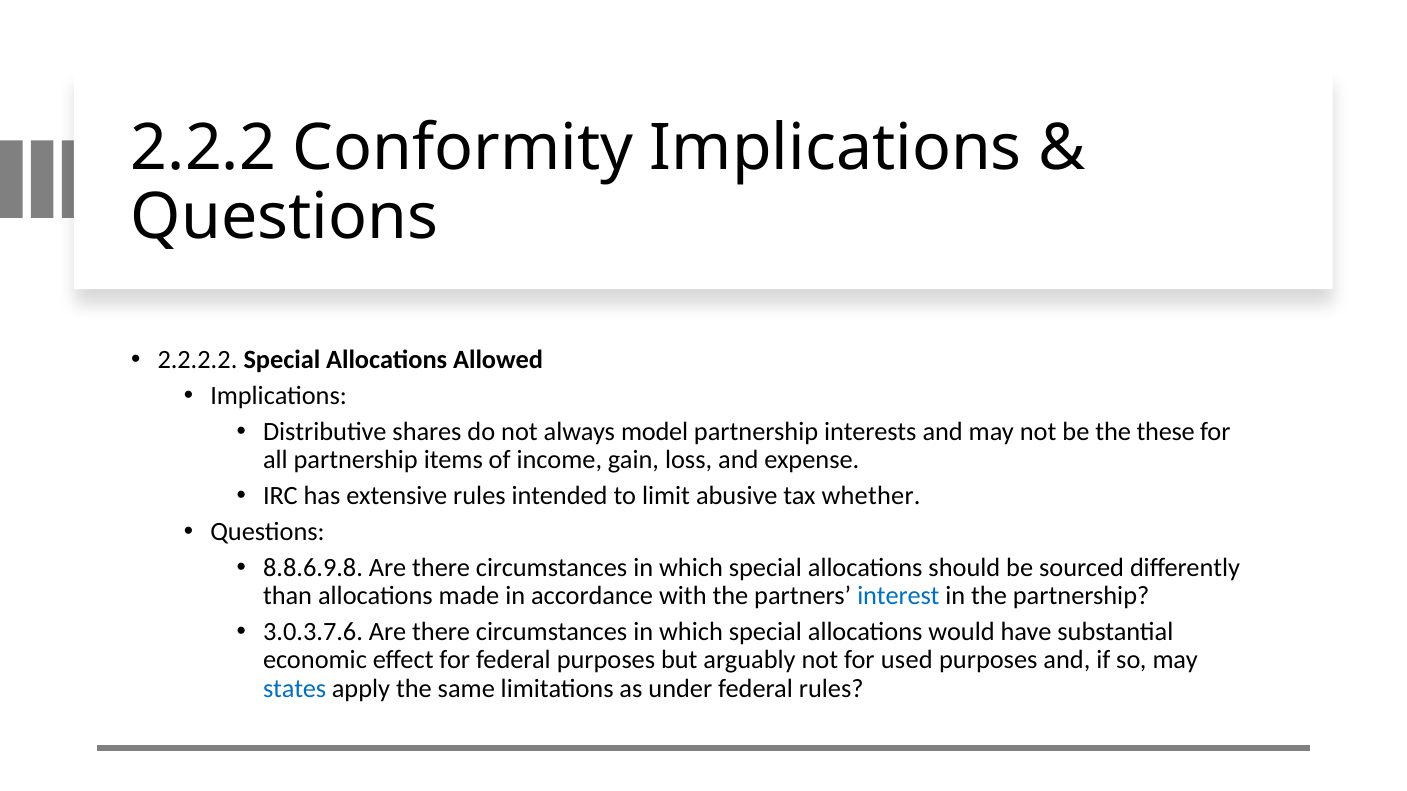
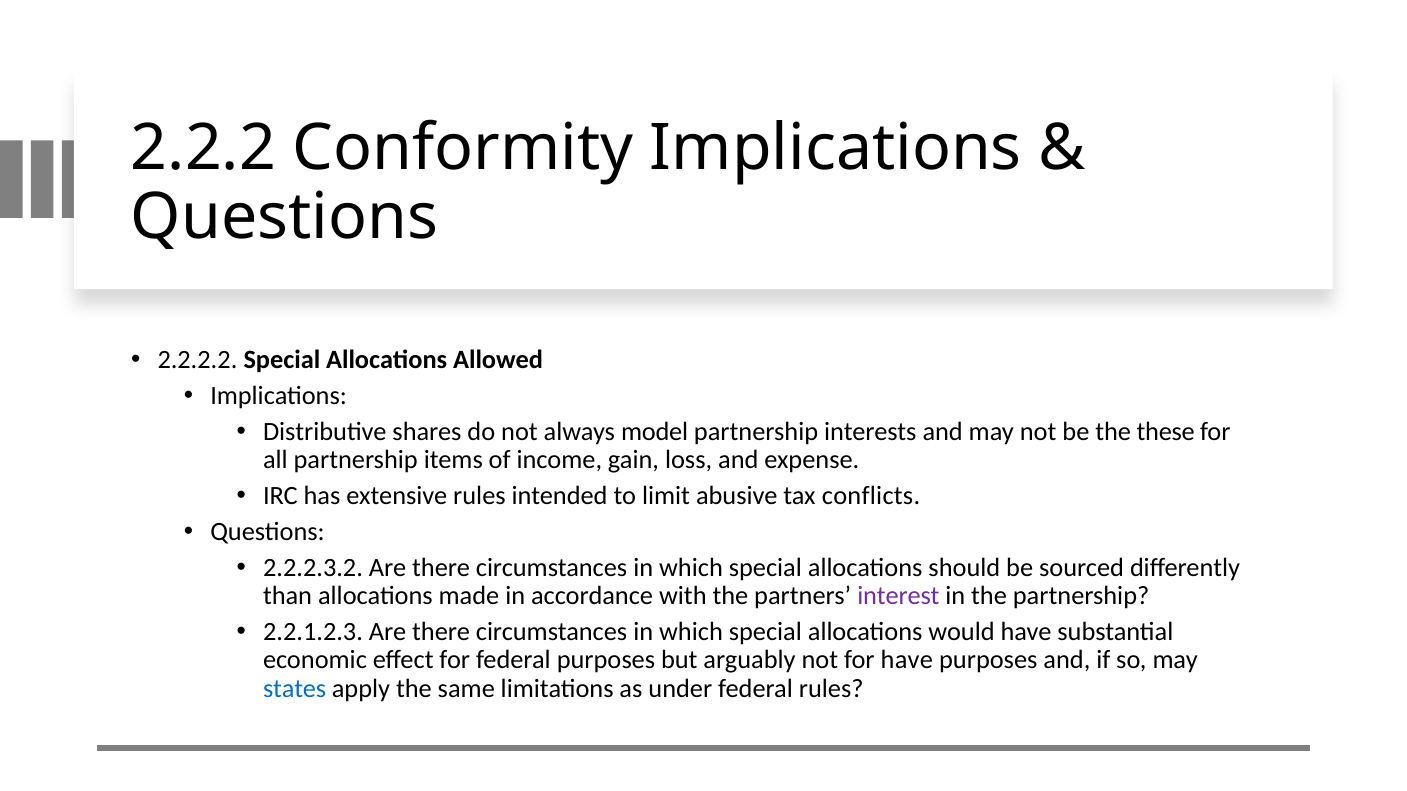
whether: whether -> conflicts
8.8.6.9.8: 8.8.6.9.8 -> 2.2.2.3.2
interest colour: blue -> purple
3.0.3.7.6: 3.0.3.7.6 -> 2.2.1.2.3
for used: used -> have
